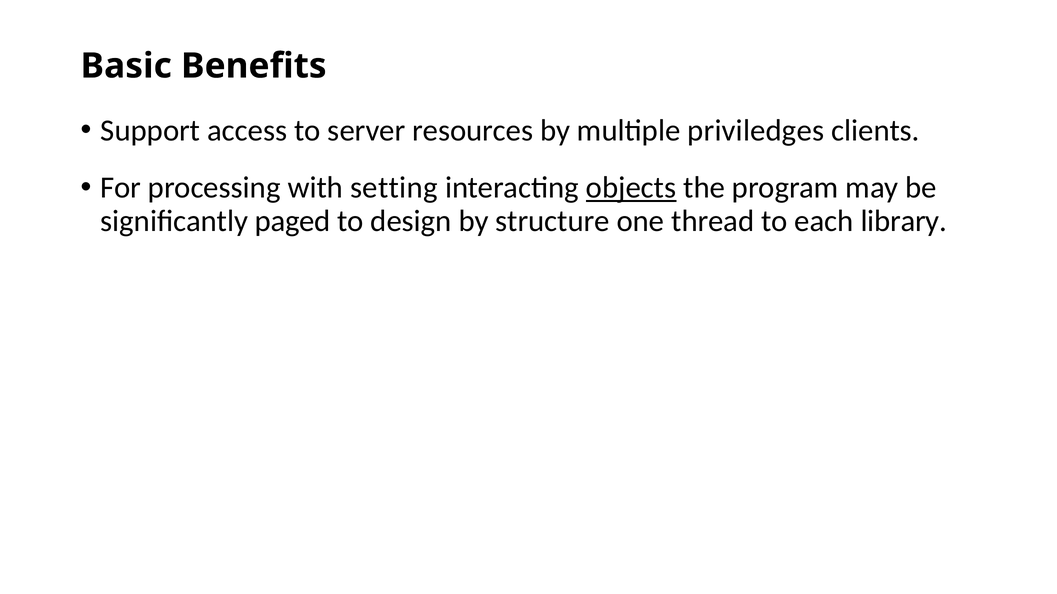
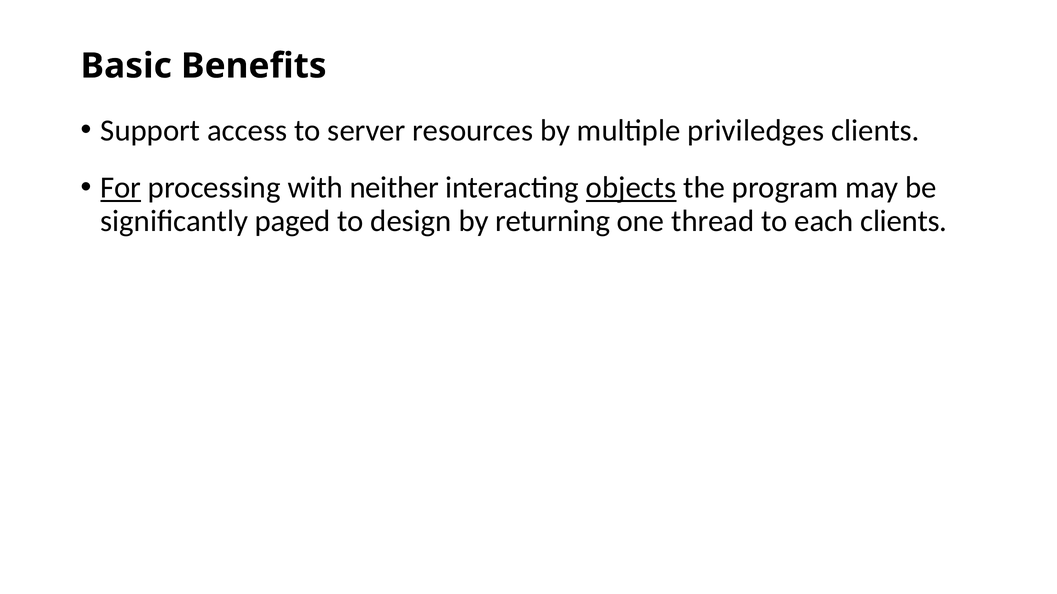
For underline: none -> present
setting: setting -> neither
structure: structure -> returning
each library: library -> clients
